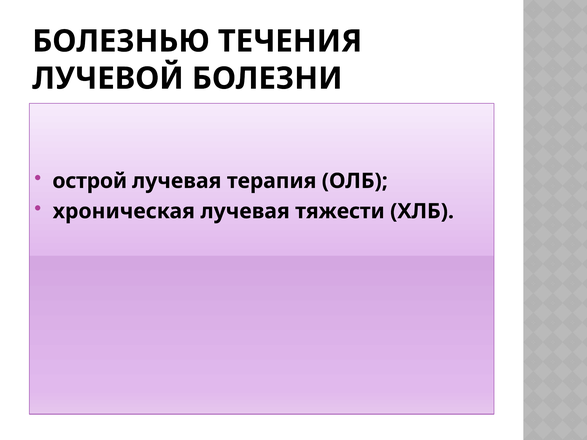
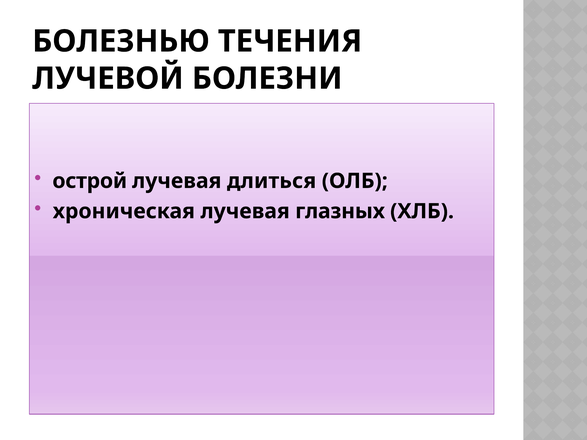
терапия: терапия -> длиться
тяжести: тяжести -> глазных
